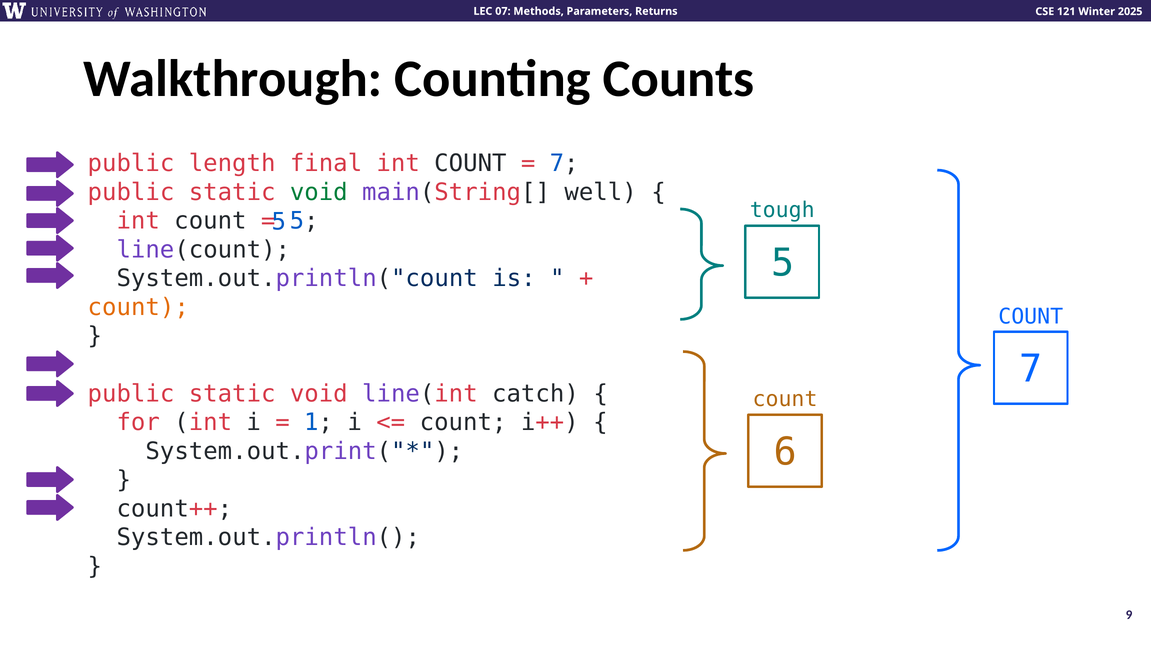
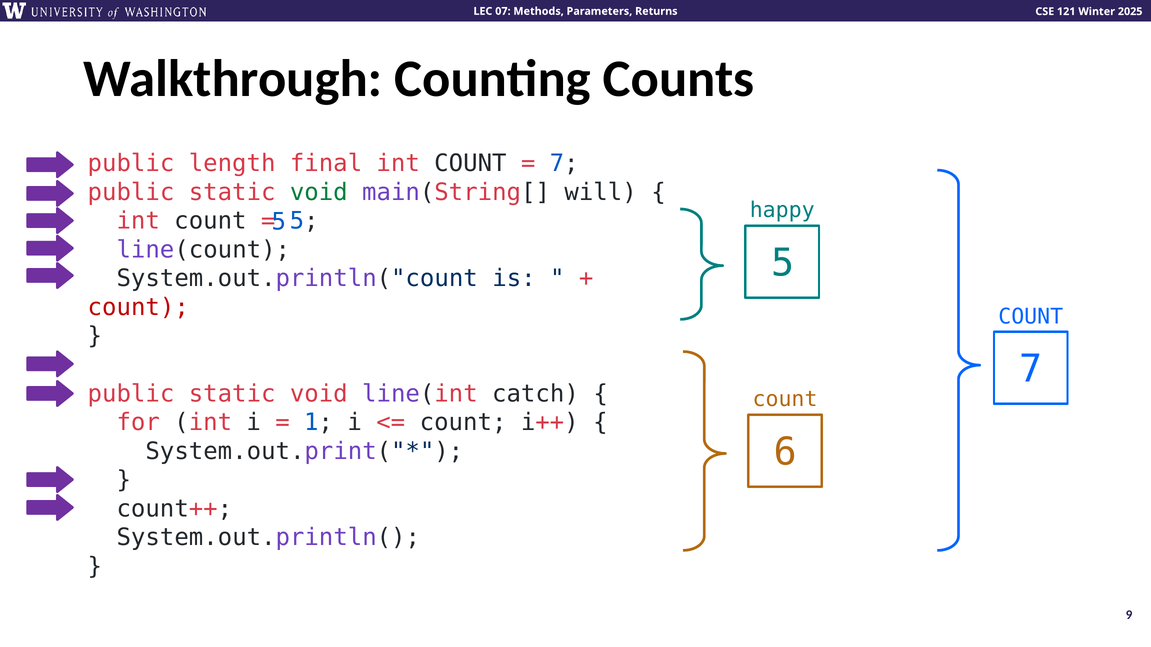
well: well -> will
tough: tough -> happy
count at (138, 308) colour: orange -> red
